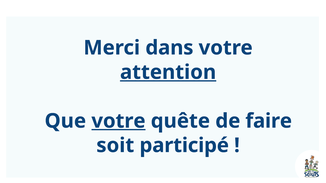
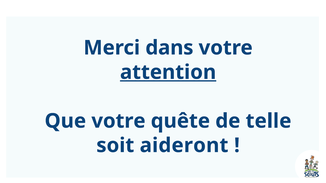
votre at (118, 121) underline: present -> none
faire: faire -> telle
participé: participé -> aideront
